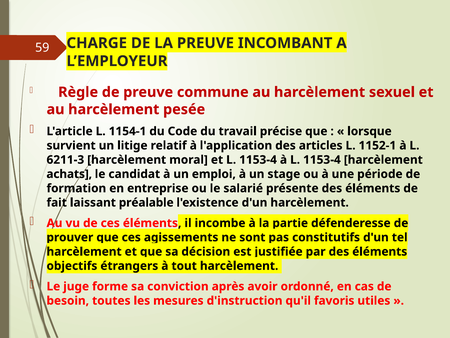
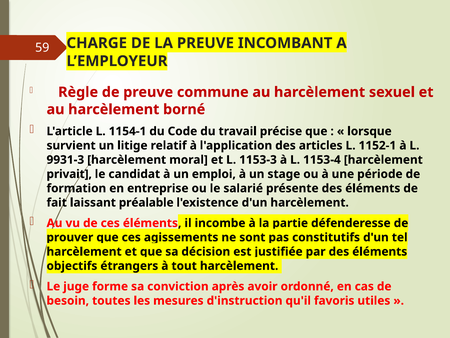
pesée: pesée -> borné
6211-3: 6211-3 -> 9931-3
et L 1153-4: 1153-4 -> 1153-3
achats: achats -> privait
